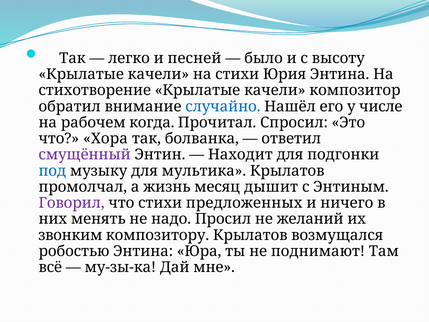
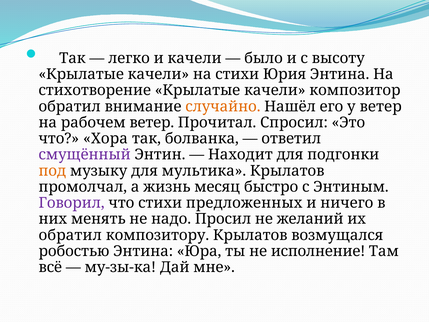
и песней: песней -> качели
случайно colour: blue -> orange
у числе: числе -> ветер
рабочем когда: когда -> ветер
под colour: blue -> orange
дышит: дышит -> быстро
звонким at (70, 235): звонким -> обратил
поднимают: поднимают -> исполнение
